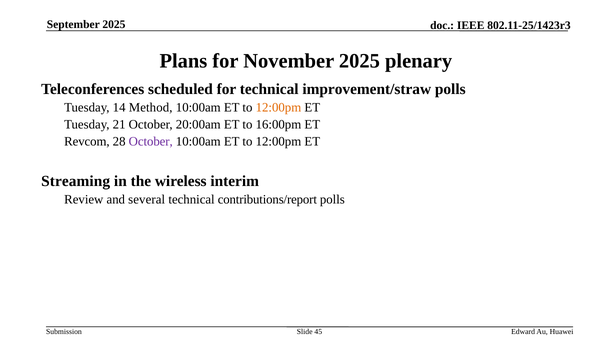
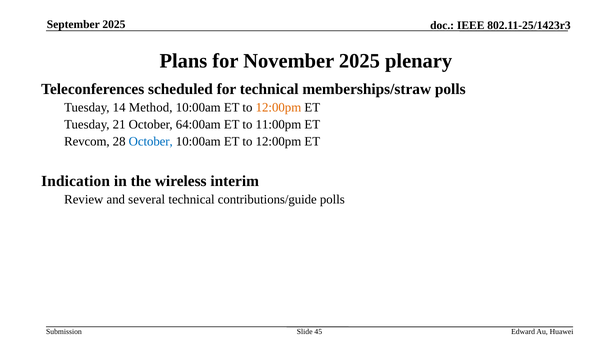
improvement/straw: improvement/straw -> memberships/straw
20:00am: 20:00am -> 64:00am
16:00pm: 16:00pm -> 11:00pm
October at (151, 141) colour: purple -> blue
Streaming: Streaming -> Indication
contributions/report: contributions/report -> contributions/guide
